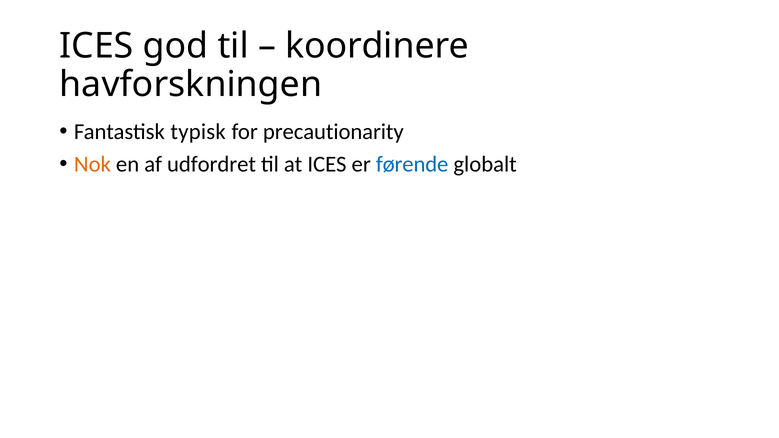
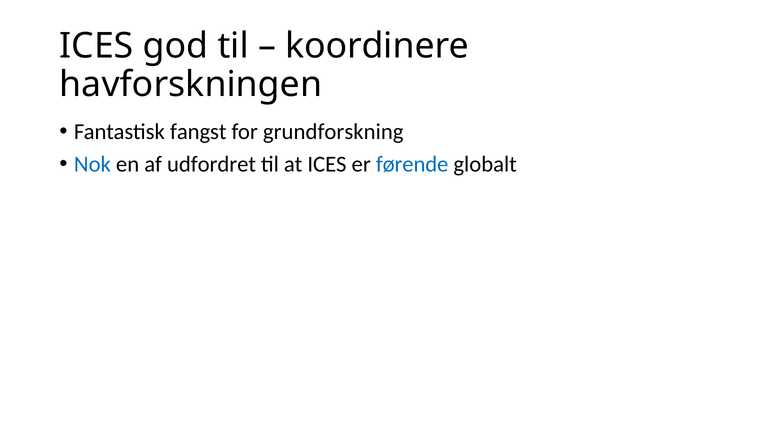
typisk: typisk -> fangst
precautionarity: precautionarity -> grundforskning
Nok colour: orange -> blue
